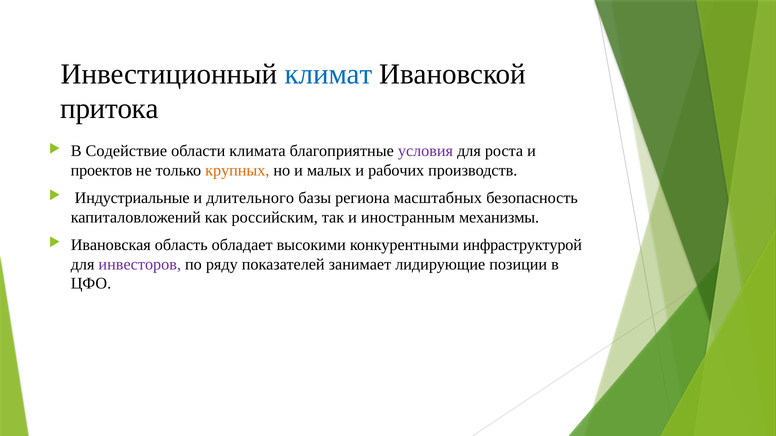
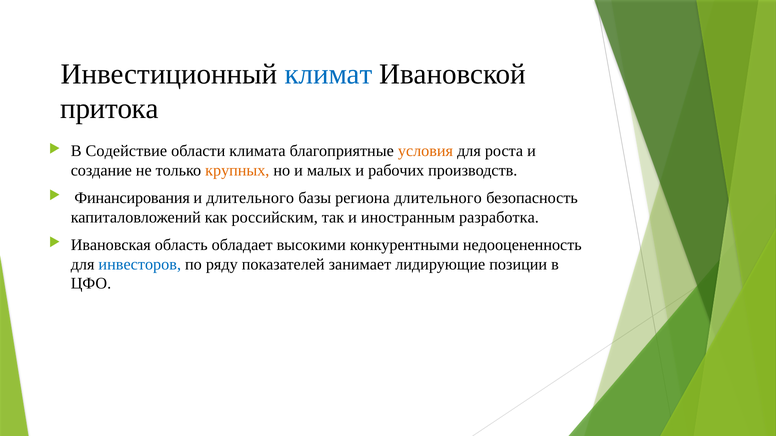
условия colour: purple -> orange
проектов: проектов -> создание
Индустриальные: Индустриальные -> Финансирования
региона масштабных: масштабных -> длительного
механизмы: механизмы -> разработка
инфраструктурой: инфраструктурой -> недооцененность
инвесторов colour: purple -> blue
